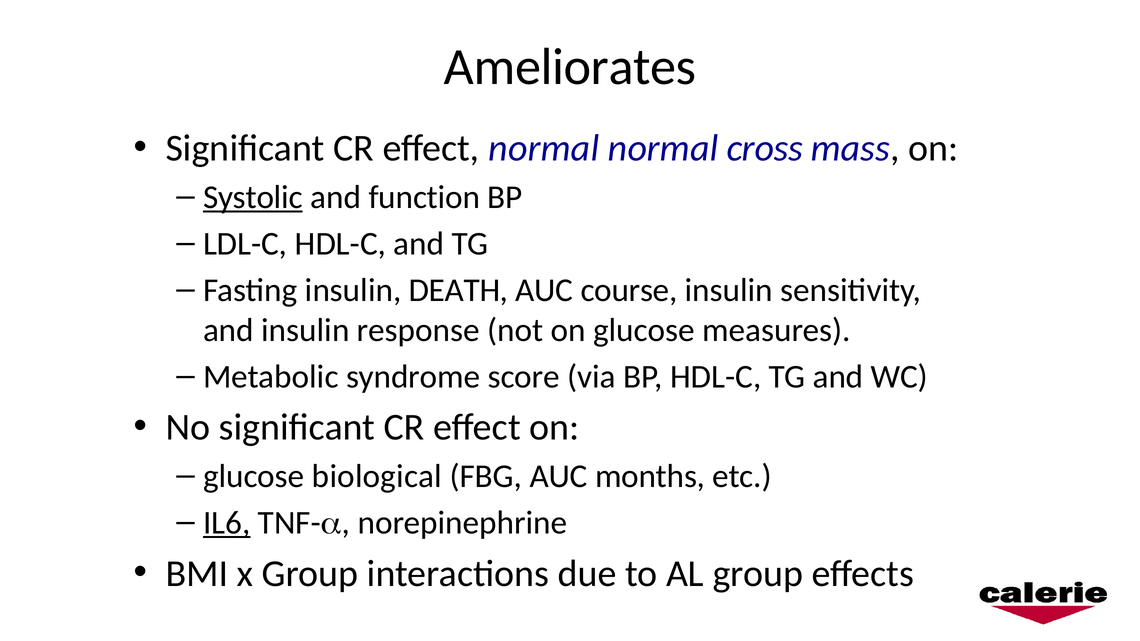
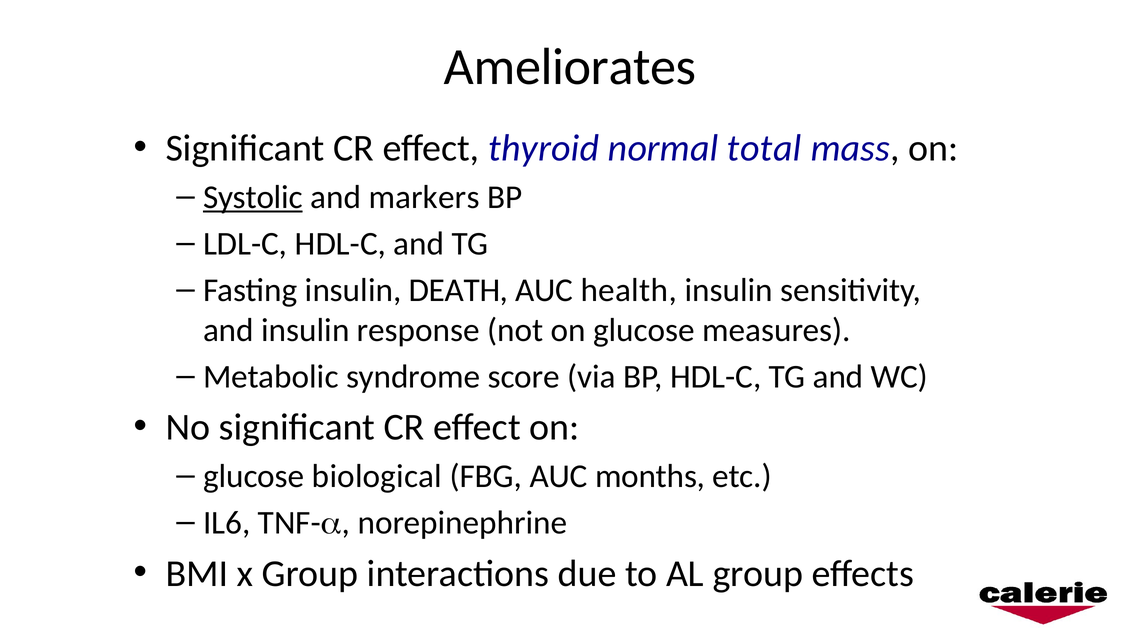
effect normal: normal -> thyroid
cross: cross -> total
function: function -> markers
course: course -> health
IL6 underline: present -> none
